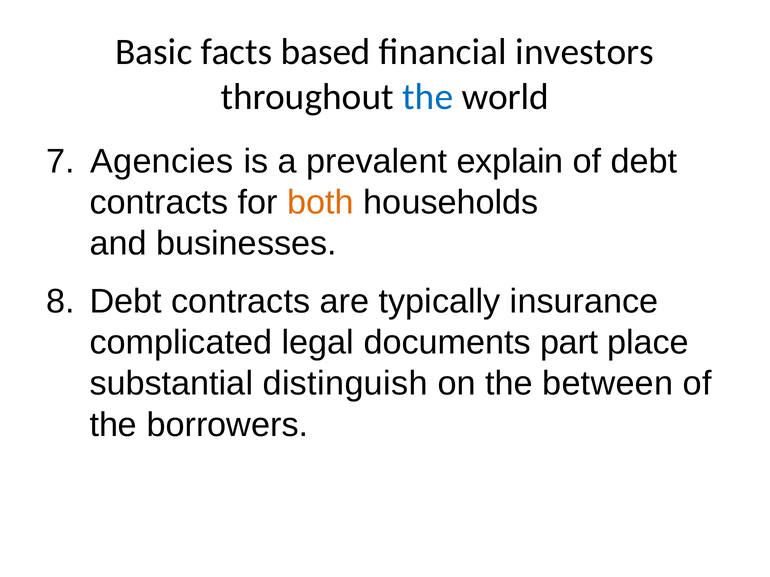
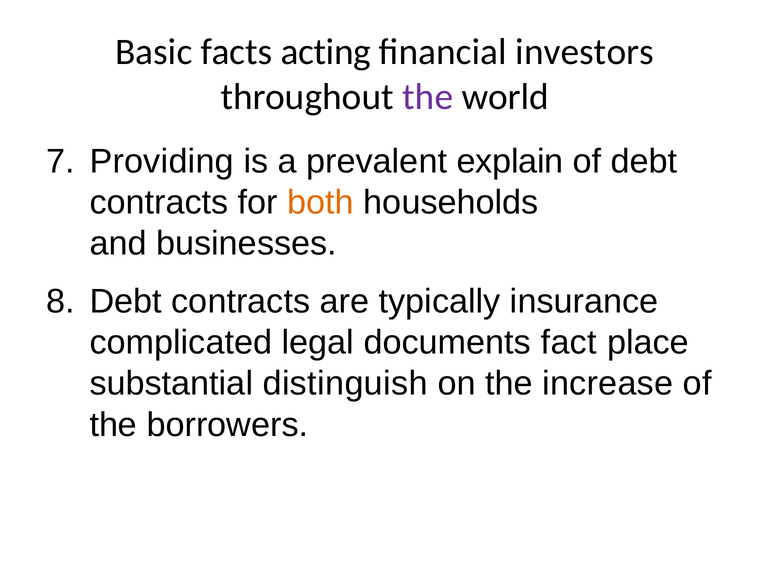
based: based -> acting
the at (428, 97) colour: blue -> purple
Agencies: Agencies -> Providing
part: part -> fact
between: between -> increase
